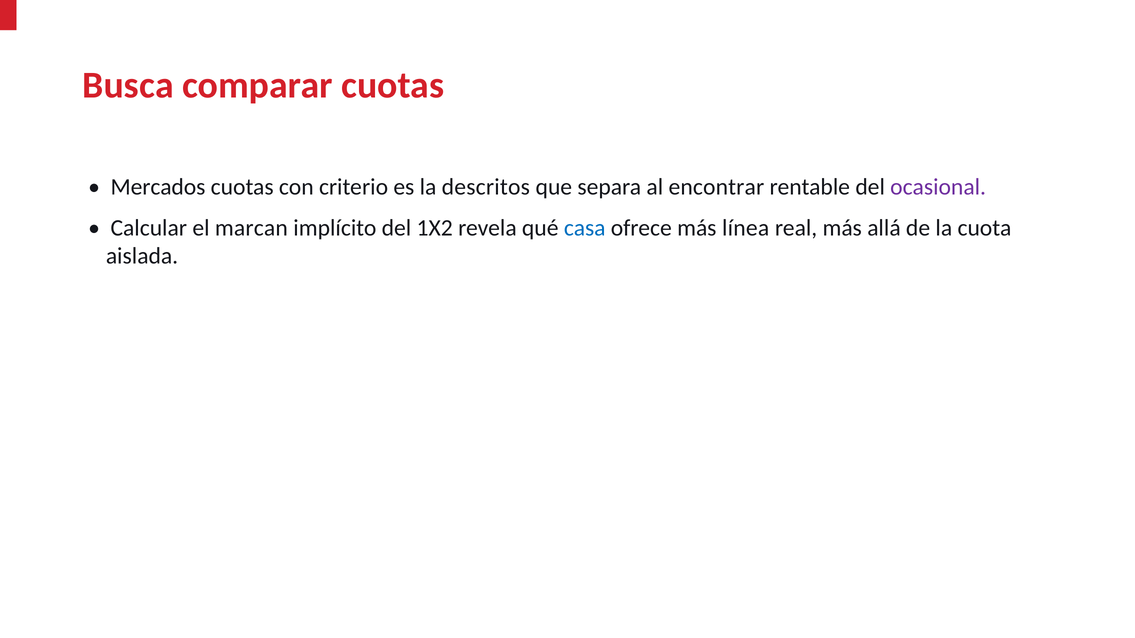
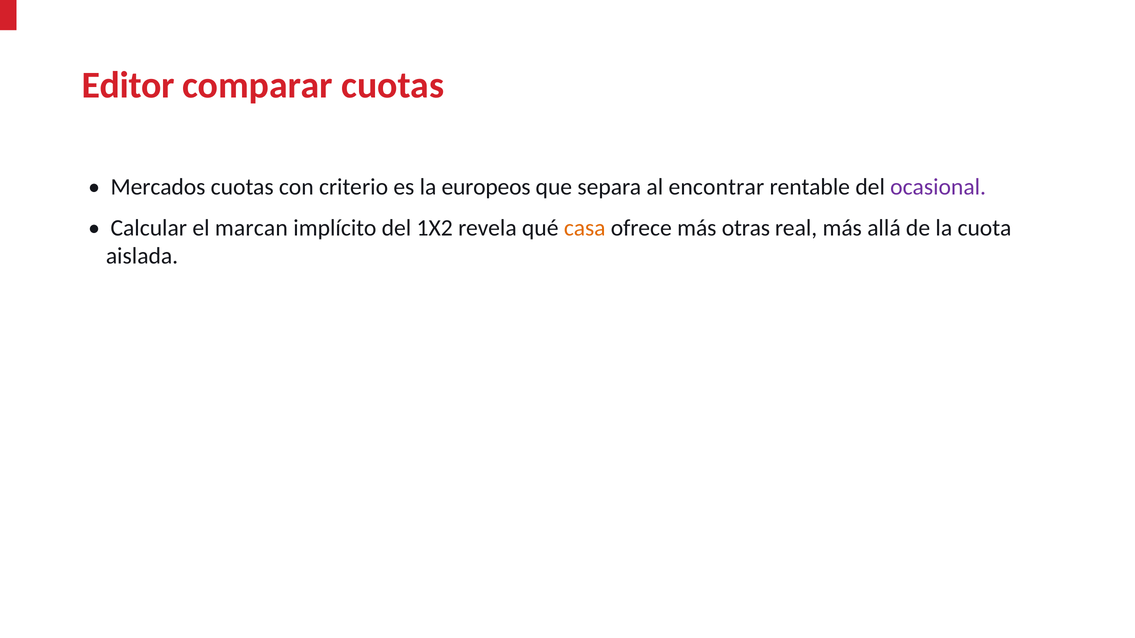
Busca: Busca -> Editor
descritos: descritos -> europeos
casa colour: blue -> orange
línea: línea -> otras
